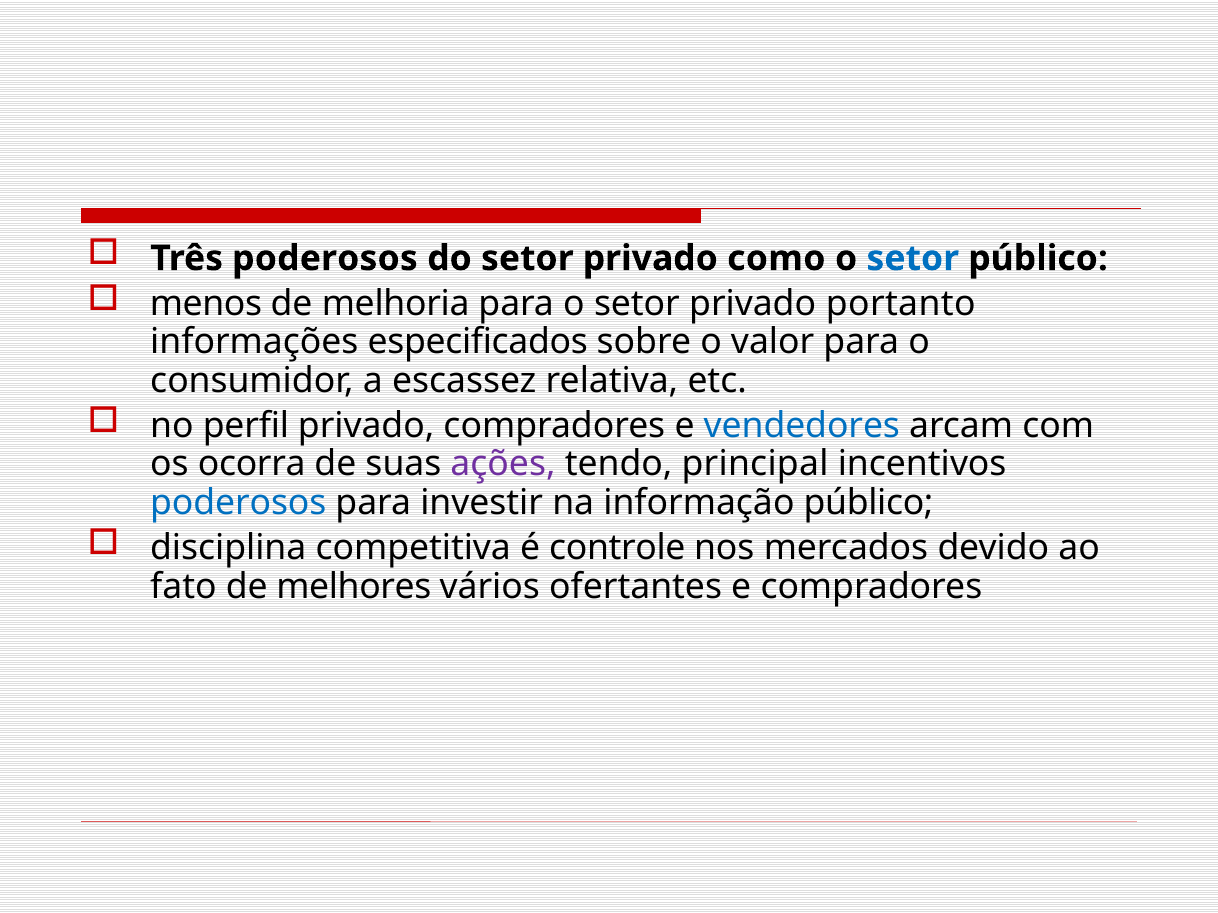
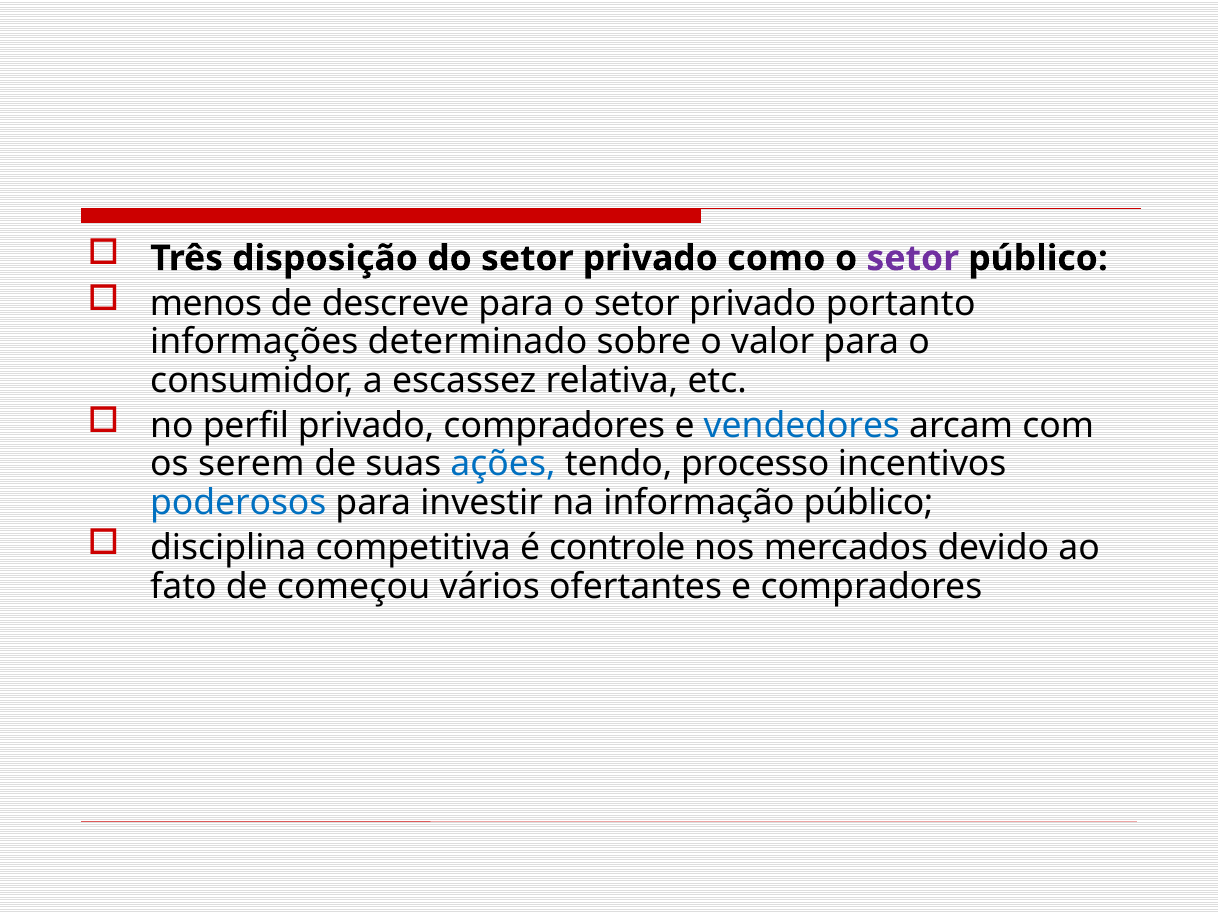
Três poderosos: poderosos -> disposição
setor at (913, 258) colour: blue -> purple
melhoria: melhoria -> descreve
especificados: especificados -> determinado
ocorra: ocorra -> serem
ações colour: purple -> blue
principal: principal -> processo
melhores: melhores -> começou
